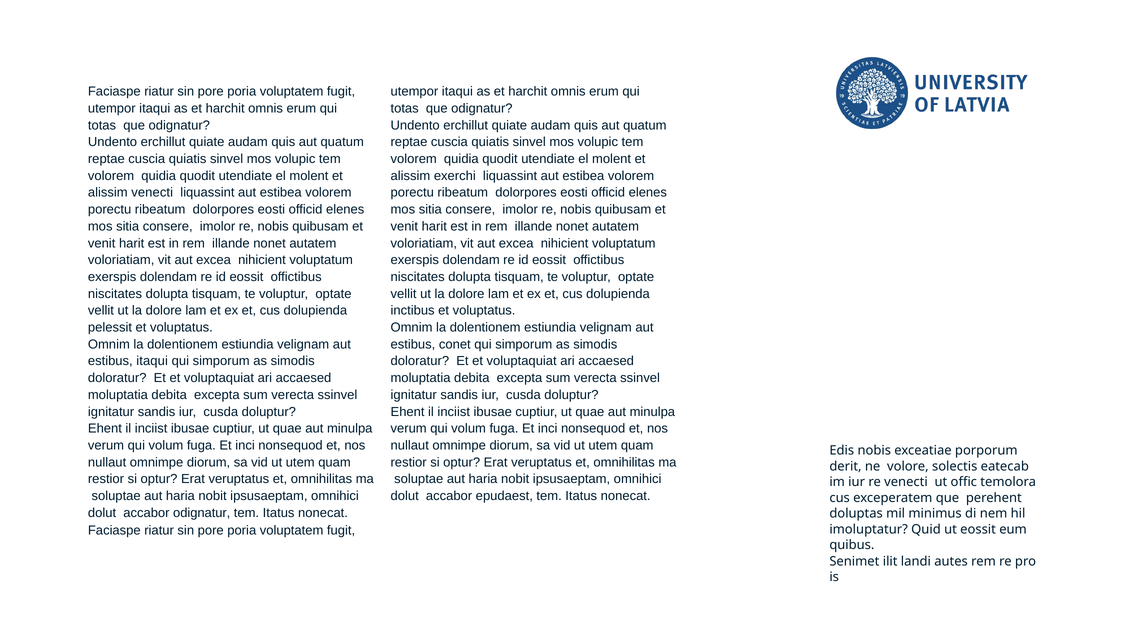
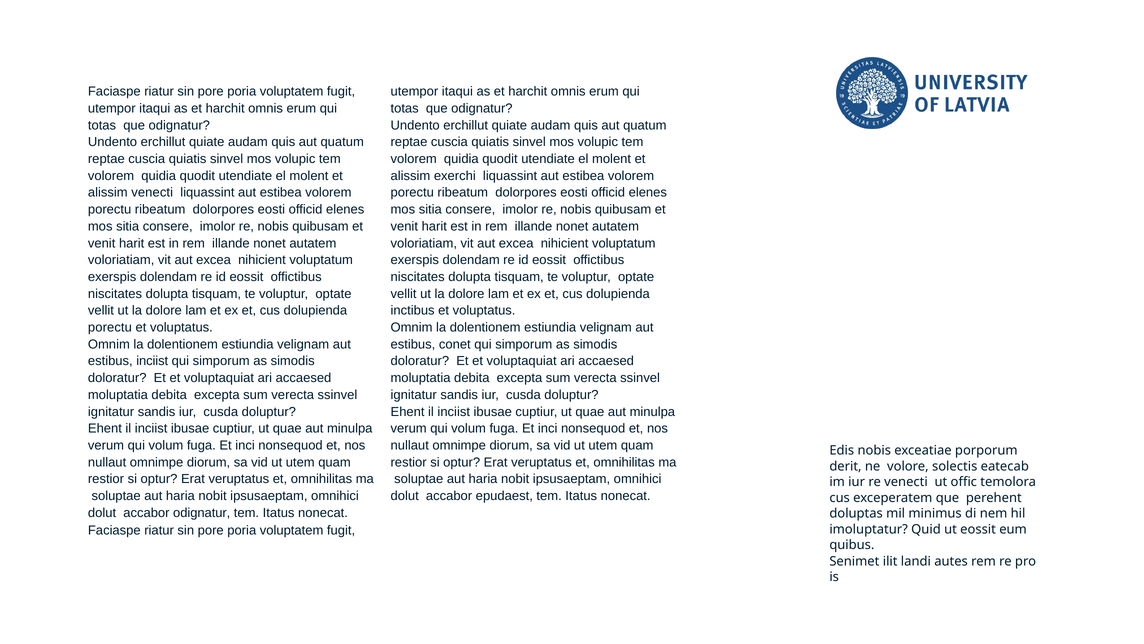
pelessit at (110, 327): pelessit -> porectu
estibus itaqui: itaqui -> inciist
